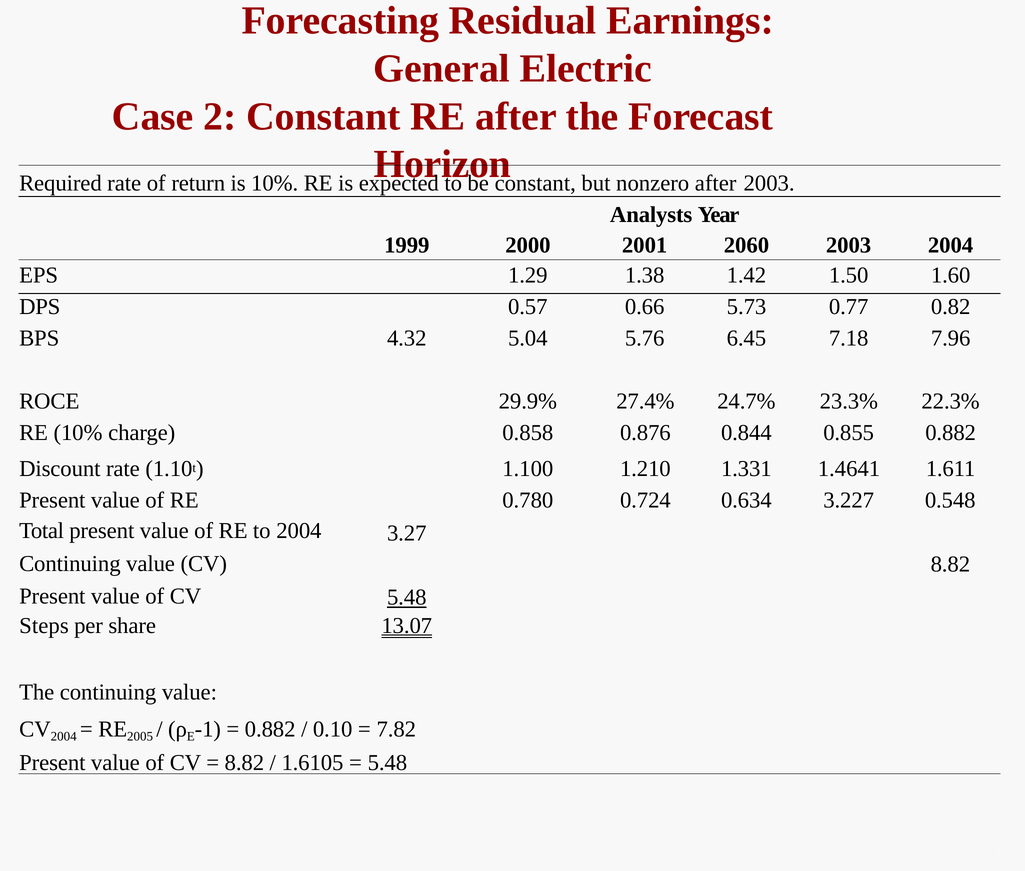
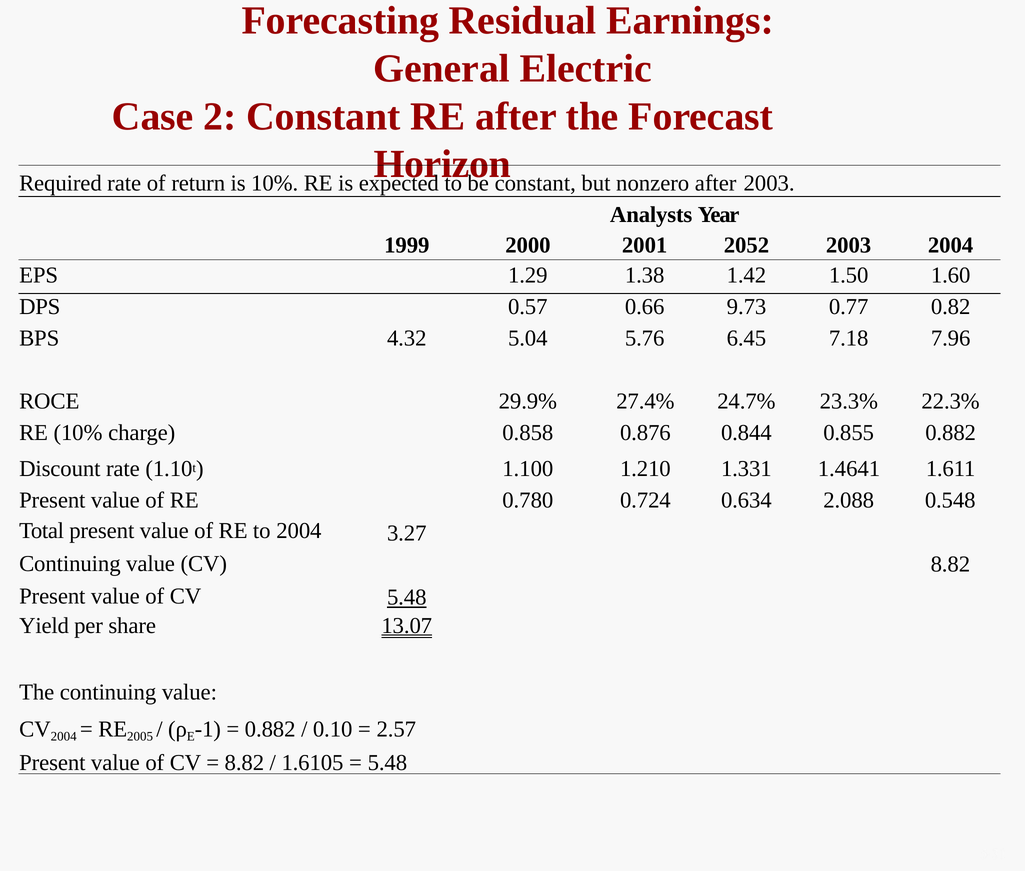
2060: 2060 -> 2052
5.73: 5.73 -> 9.73
3.227: 3.227 -> 2.088
Steps: Steps -> Yield
7.82: 7.82 -> 2.57
